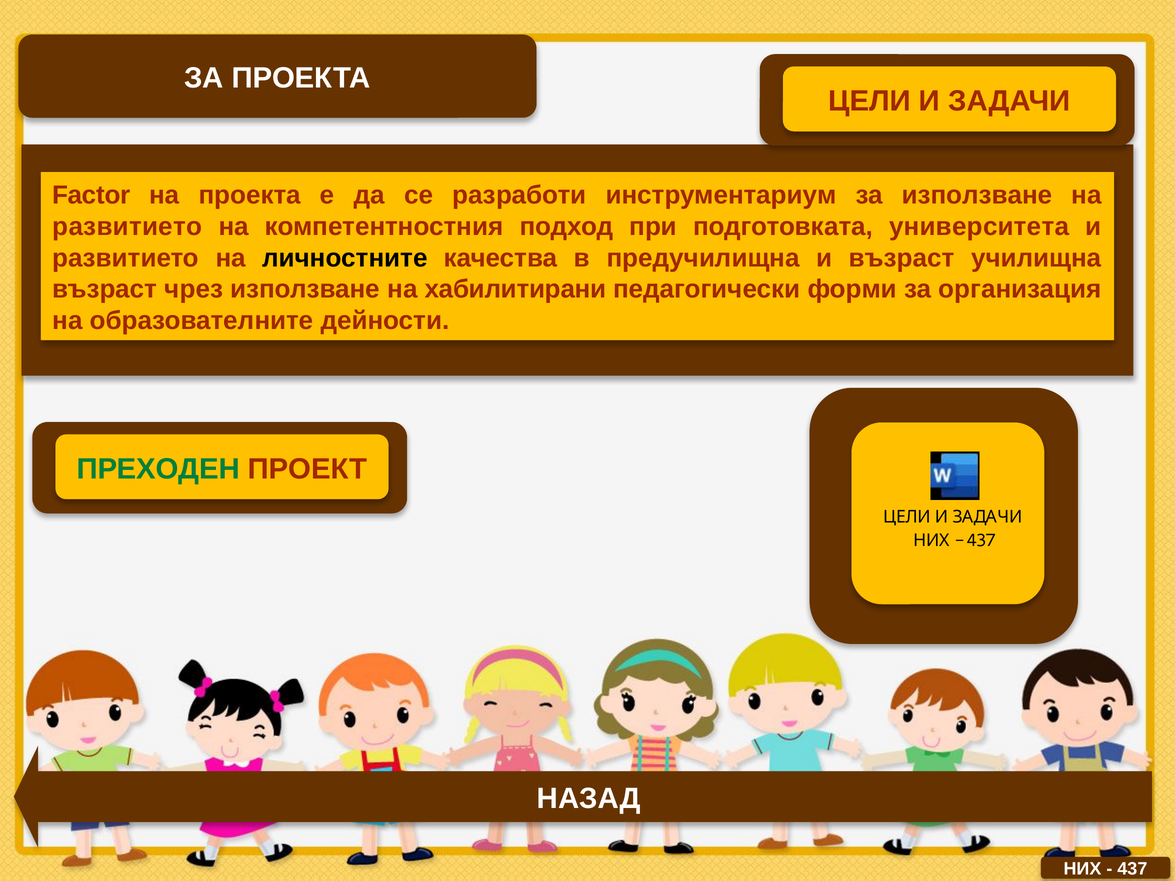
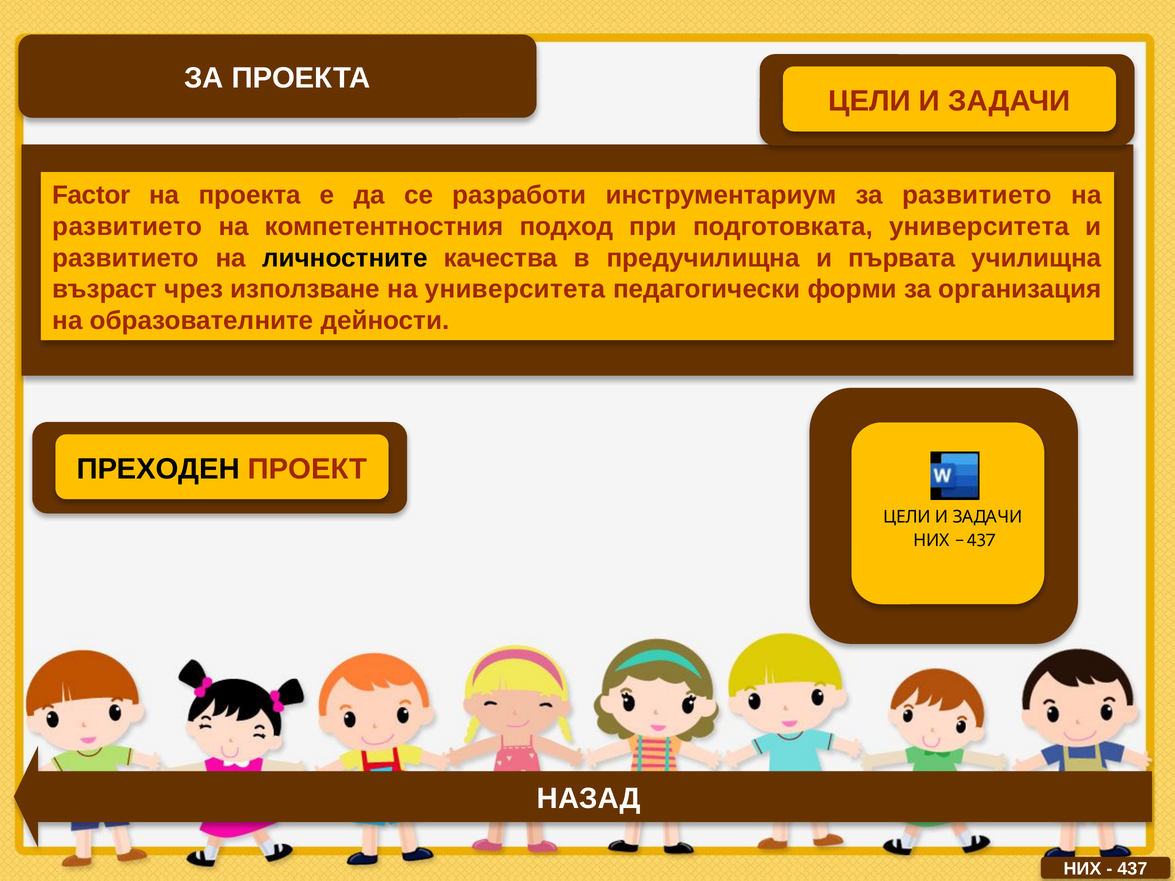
за използване: използване -> развитието
и възраст: възраст -> първата
на хабилитирани: хабилитирани -> университета
ПРЕХОДЕН colour: green -> black
